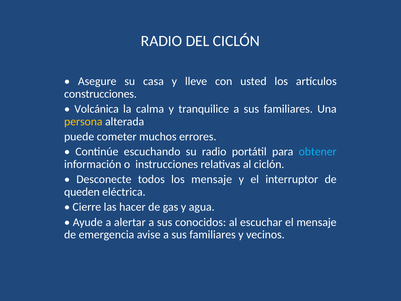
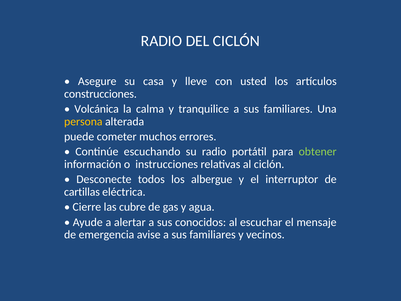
obtener colour: light blue -> light green
los mensaje: mensaje -> albergue
queden: queden -> cartillas
hacer: hacer -> cubre
